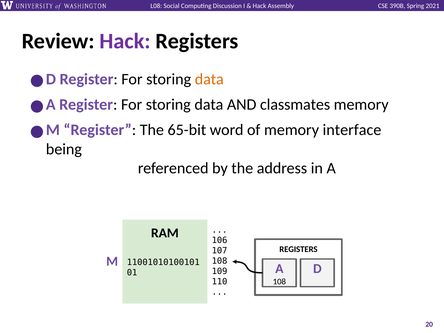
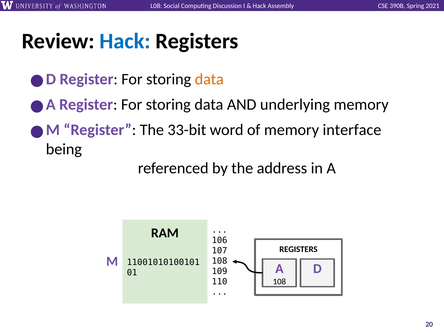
Hack at (125, 41) colour: purple -> blue
classmates: classmates -> underlying
65-bit: 65-bit -> 33-bit
